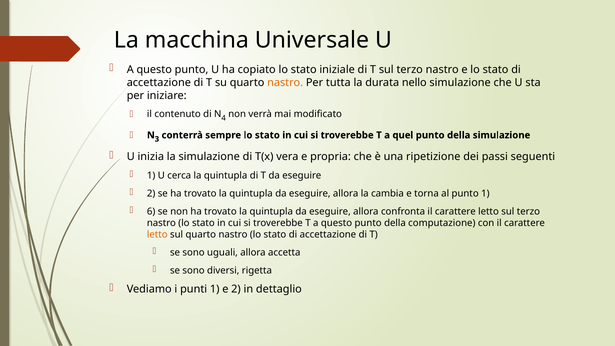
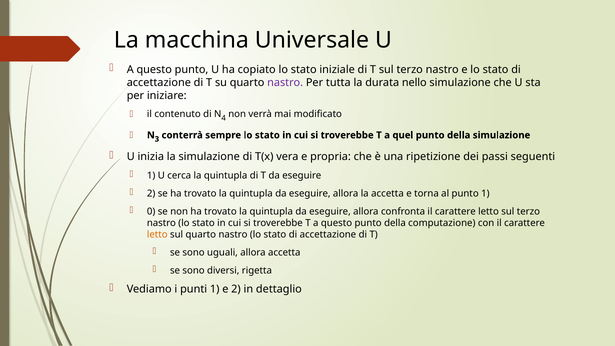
nastro at (285, 83) colour: orange -> purple
la cambia: cambia -> accetta
6: 6 -> 0
